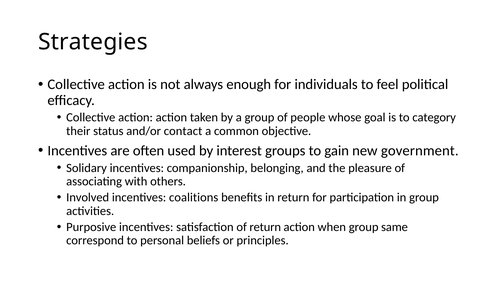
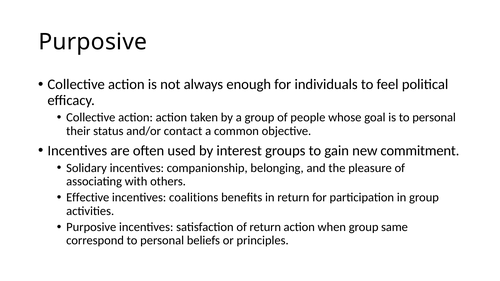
Strategies at (93, 42): Strategies -> Purposive
is to category: category -> personal
government: government -> commitment
Involved: Involved -> Effective
